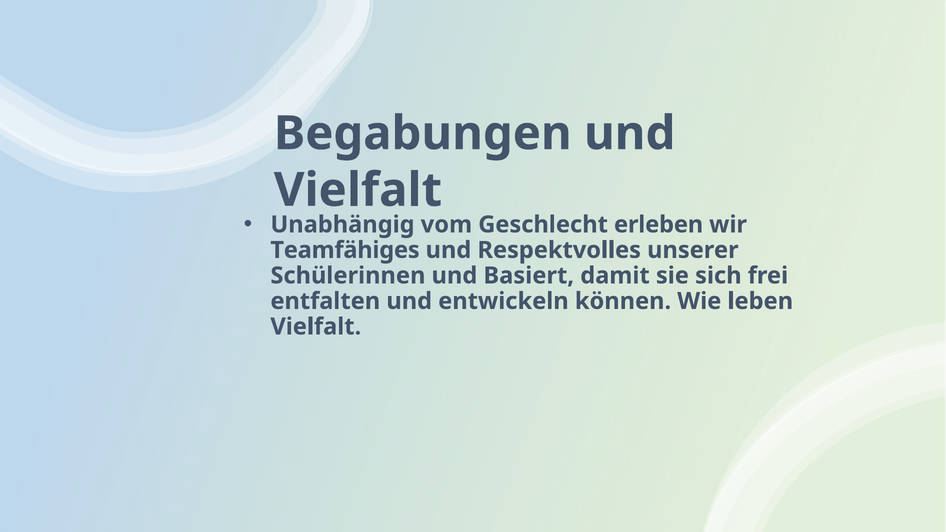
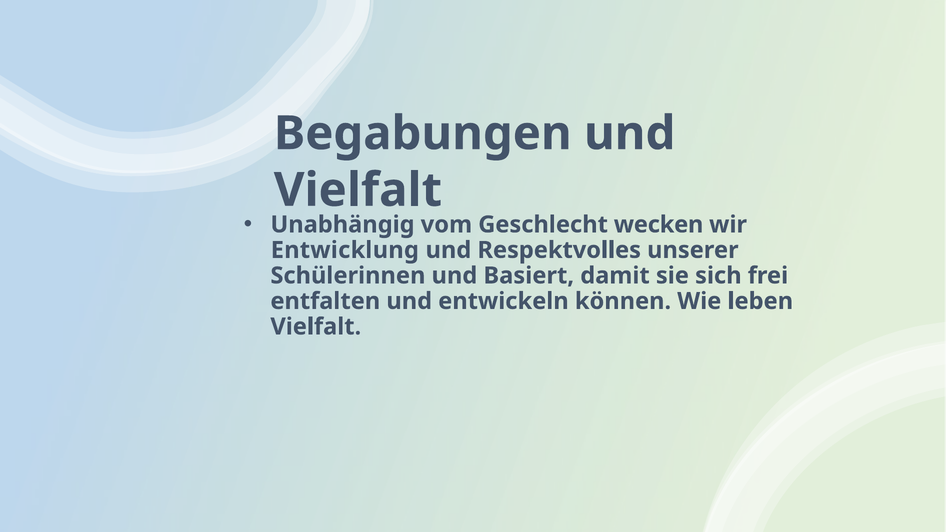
erleben: erleben -> wecken
Teamfähiges: Teamfähiges -> Entwicklung
